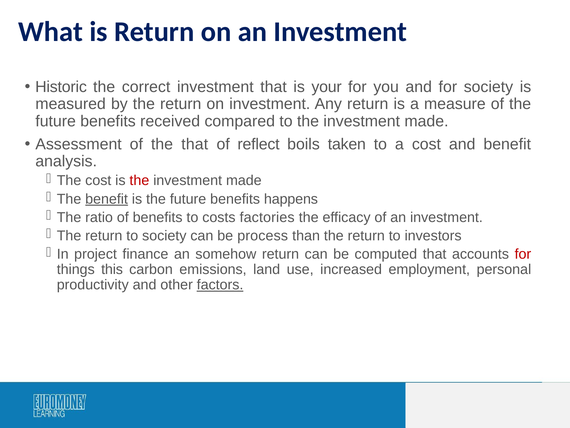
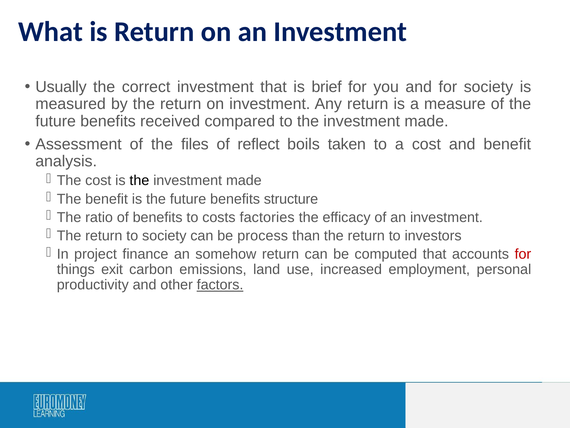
Historic: Historic -> Usually
your: your -> brief
the that: that -> files
the at (139, 180) colour: red -> black
benefit at (107, 199) underline: present -> none
happens: happens -> structure
this: this -> exit
